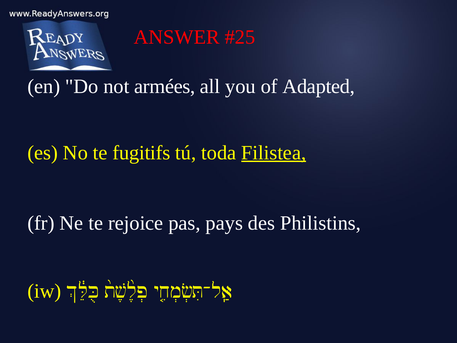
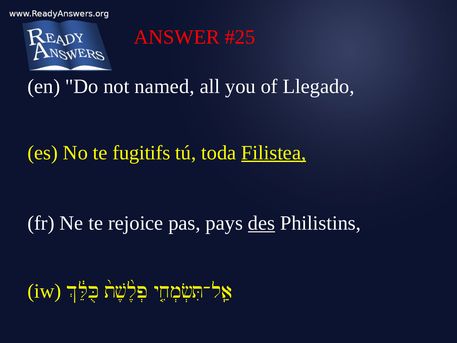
armées: armées -> named
Adapted: Adapted -> Llegado
des underline: none -> present
